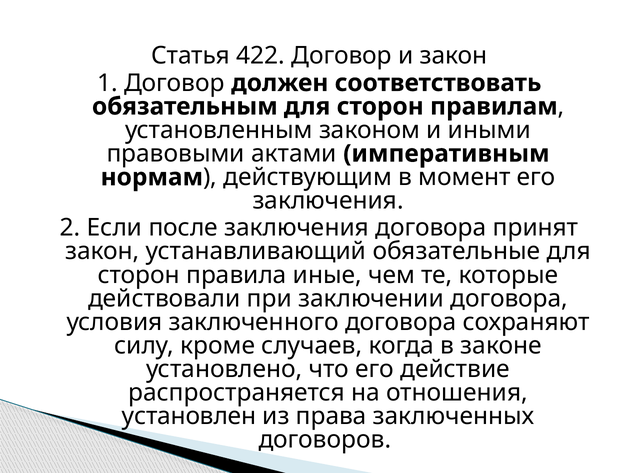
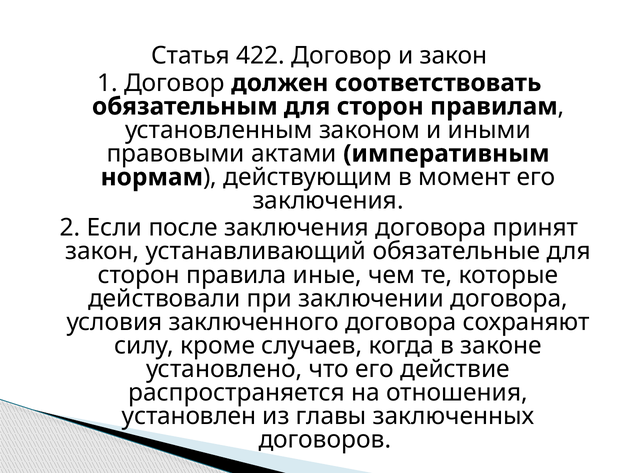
права: права -> главы
